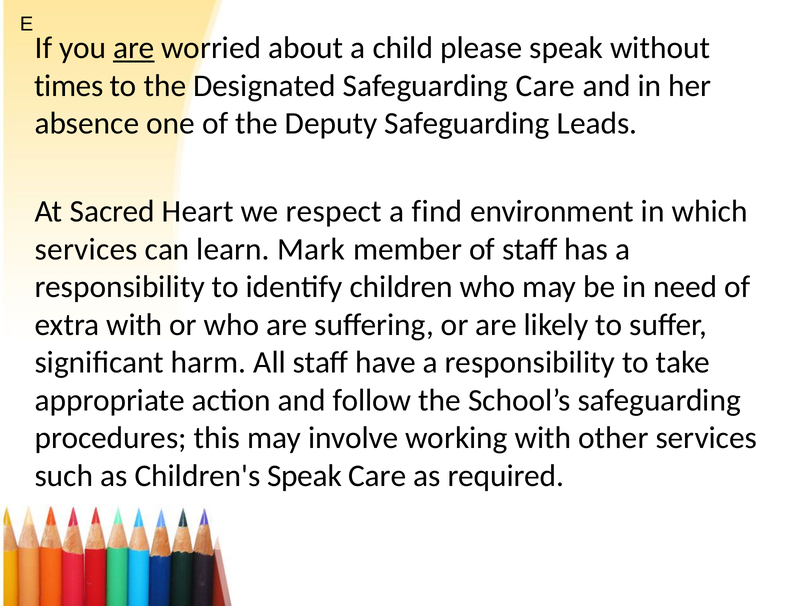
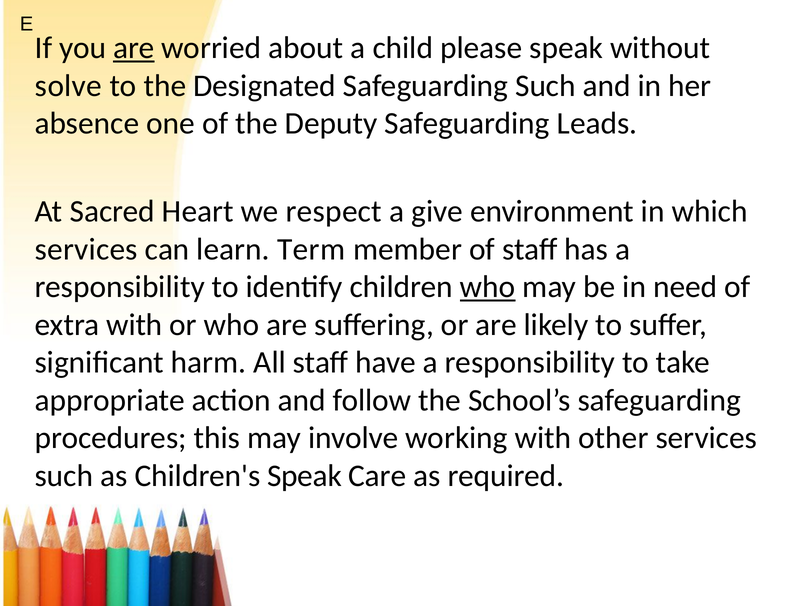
times: times -> solve
Safeguarding Care: Care -> Such
find: find -> give
Mark: Mark -> Term
who at (488, 287) underline: none -> present
